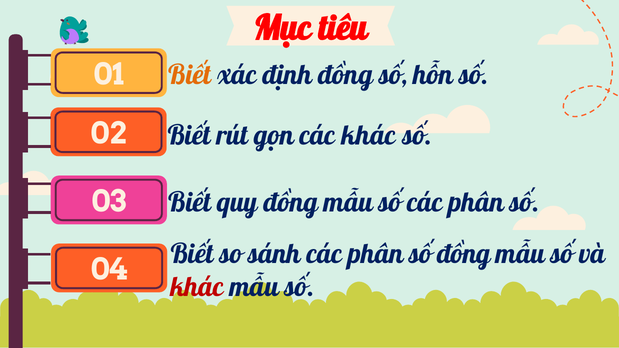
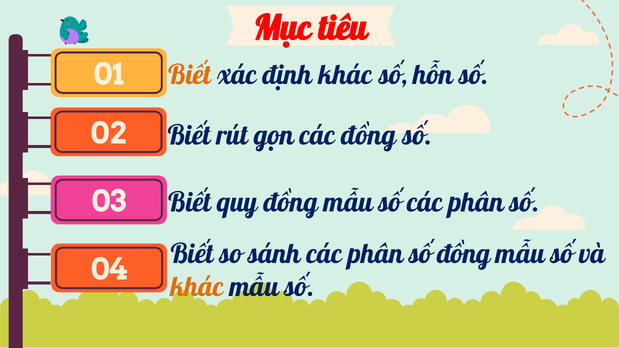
định đồng: đồng -> khác
các khác: khác -> đồng
khác at (197, 287) colour: red -> orange
